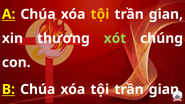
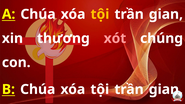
xót colour: light green -> pink
